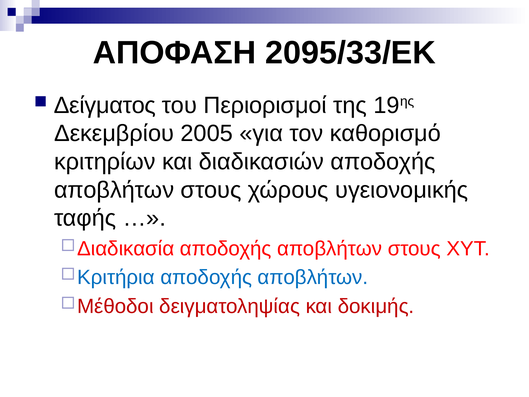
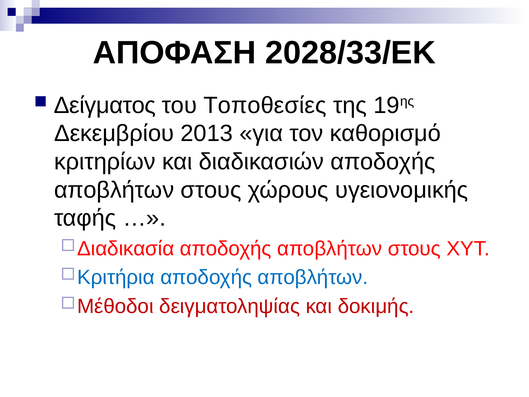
2095/33/ΕΚ: 2095/33/ΕΚ -> 2028/33/ΕΚ
Περιορισμοί: Περιορισμοί -> Τοποθεσίες
2005: 2005 -> 2013
